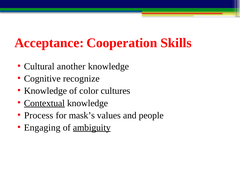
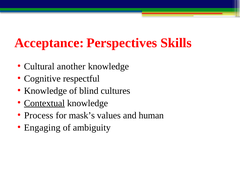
Cooperation: Cooperation -> Perspectives
recognize: recognize -> respectful
color: color -> blind
people: people -> human
ambiguity underline: present -> none
